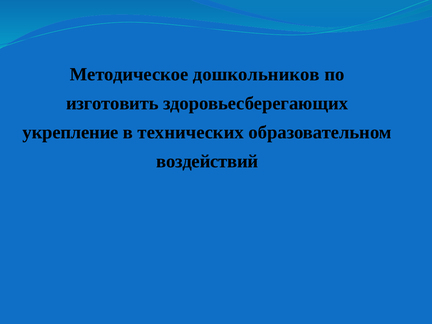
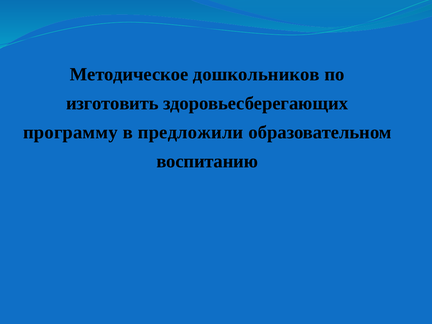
укрепление: укрепление -> программу
технических: технических -> предложили
воздействий: воздействий -> воспитанию
